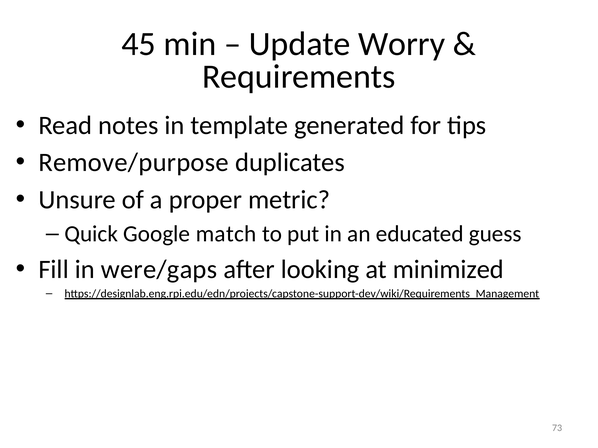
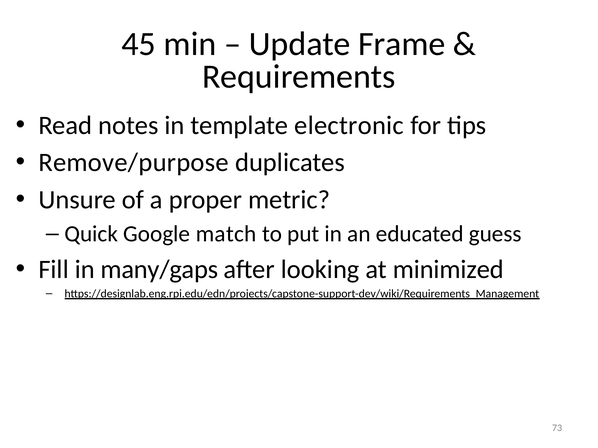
Worry: Worry -> Frame
generated: generated -> electronic
were/gaps: were/gaps -> many/gaps
